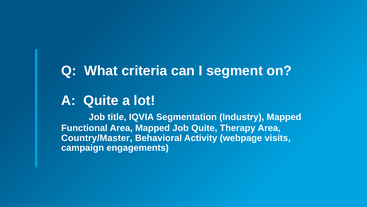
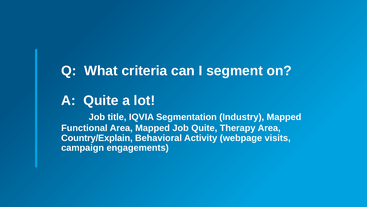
Country/Master: Country/Master -> Country/Explain
